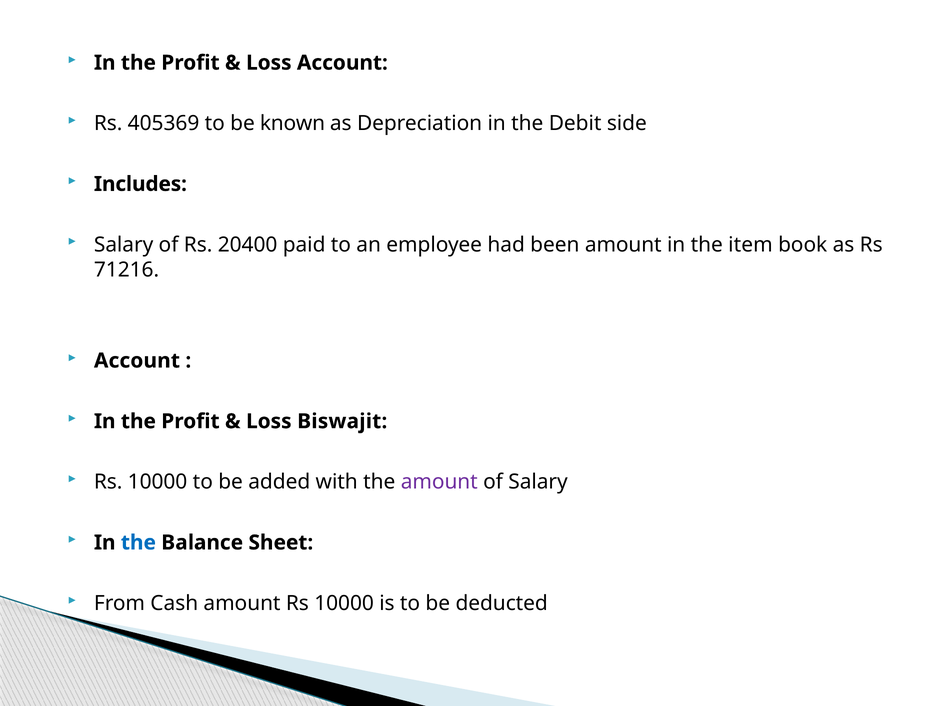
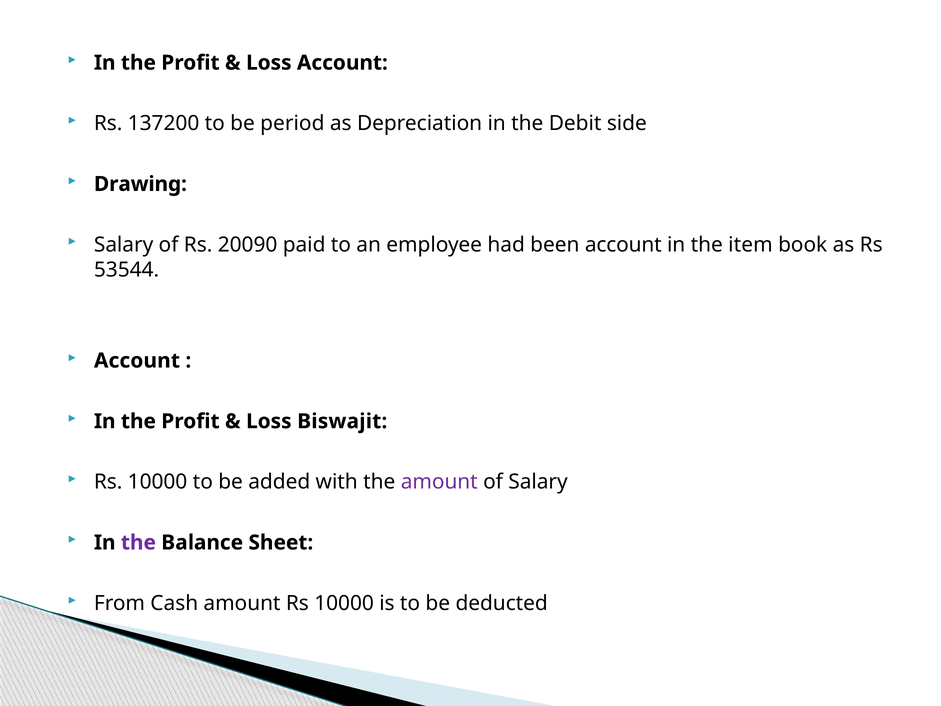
405369: 405369 -> 137200
known: known -> period
Includes: Includes -> Drawing
20400: 20400 -> 20090
been amount: amount -> account
71216: 71216 -> 53544
the at (138, 542) colour: blue -> purple
